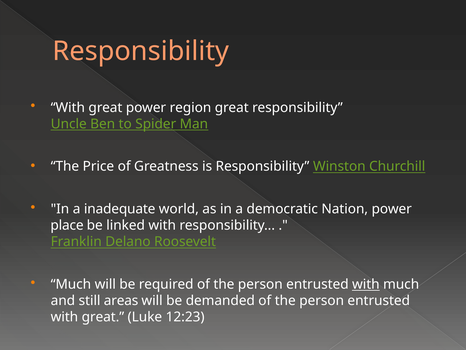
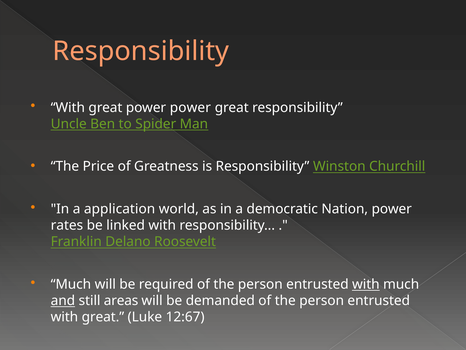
power region: region -> power
inadequate: inadequate -> application
place: place -> rates
and underline: none -> present
12:23: 12:23 -> 12:67
